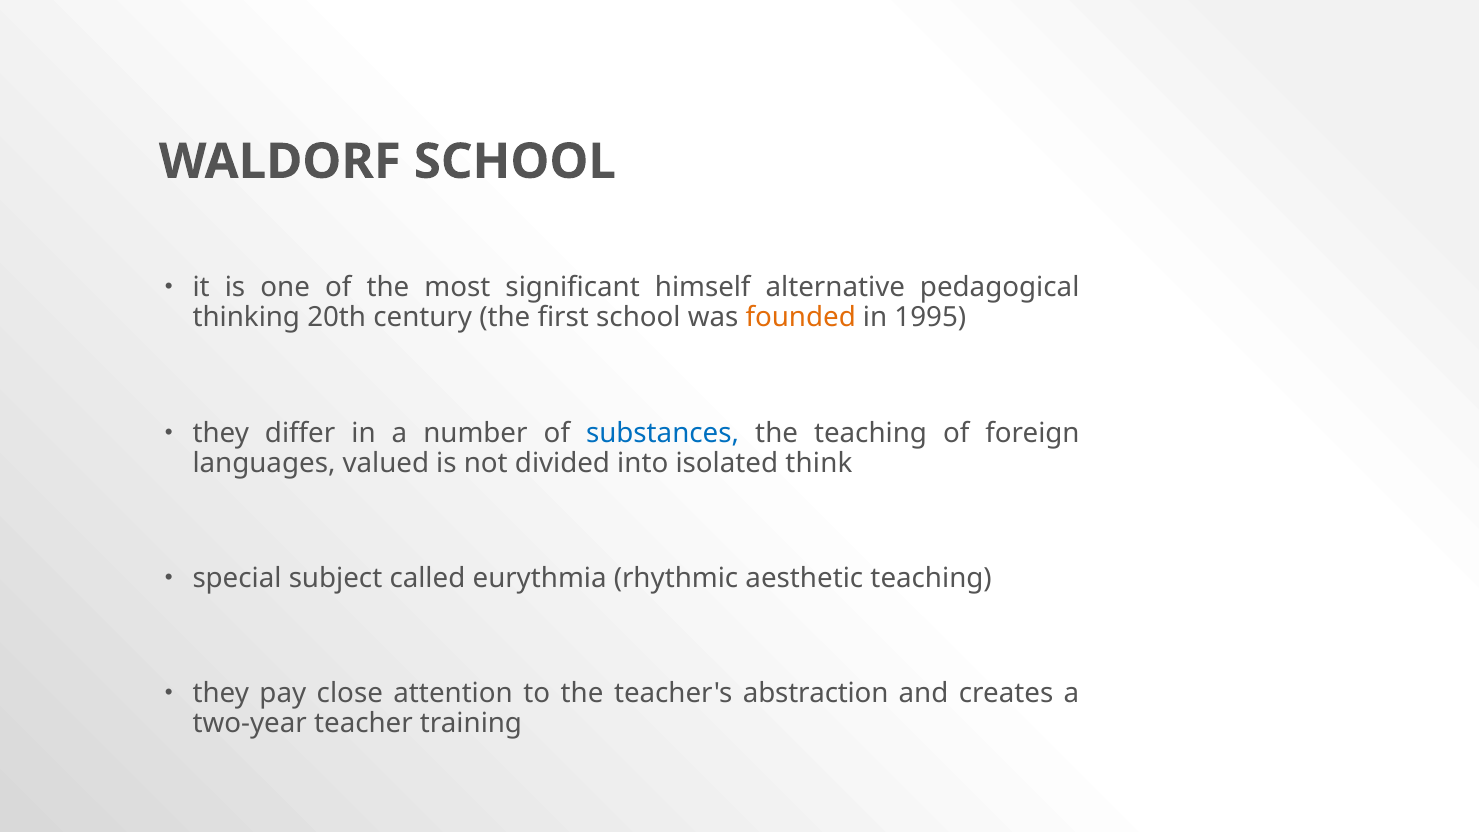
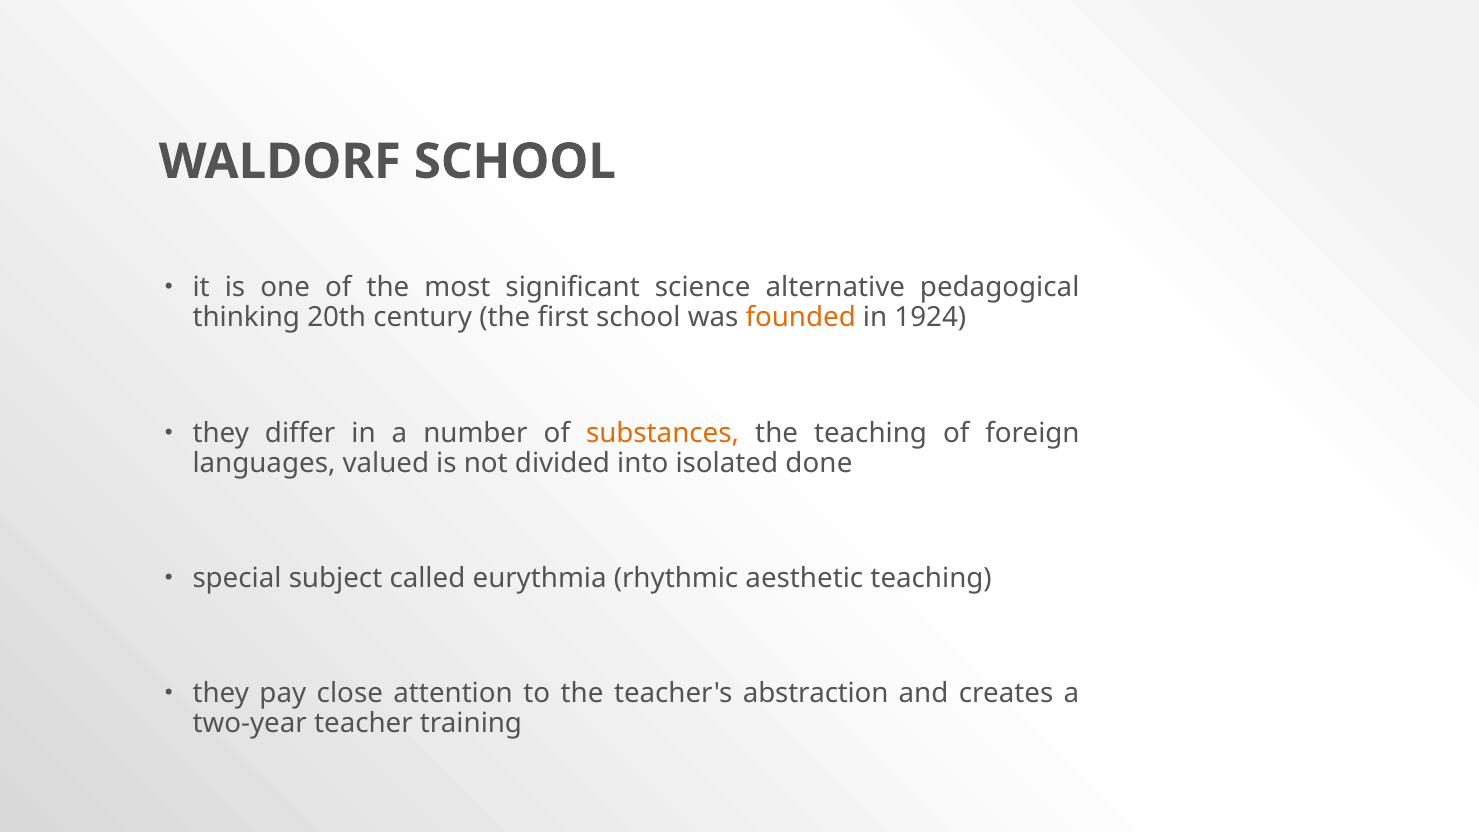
himself: himself -> science
1995: 1995 -> 1924
substances colour: blue -> orange
think: think -> done
